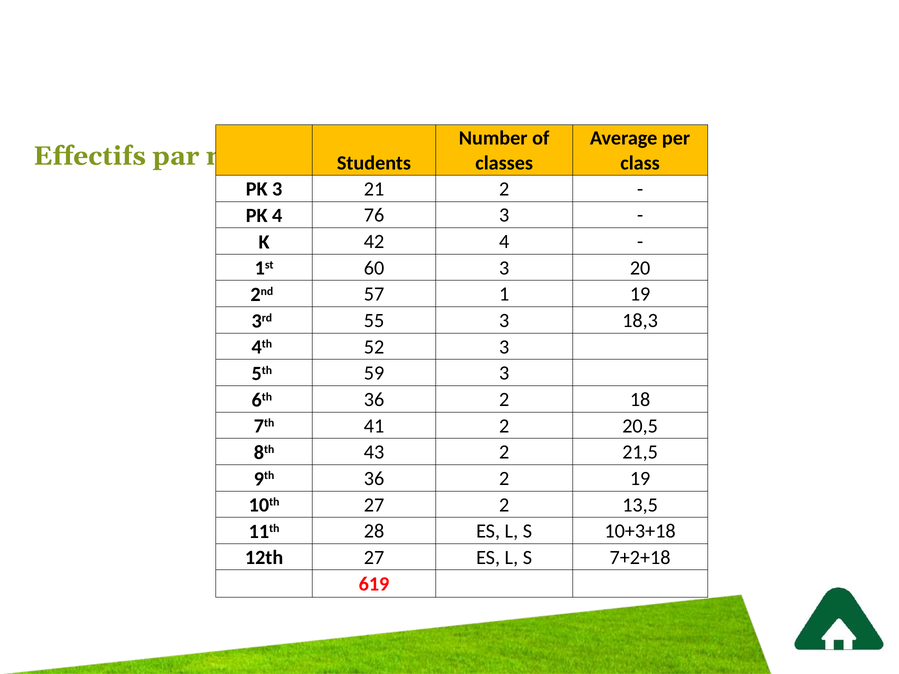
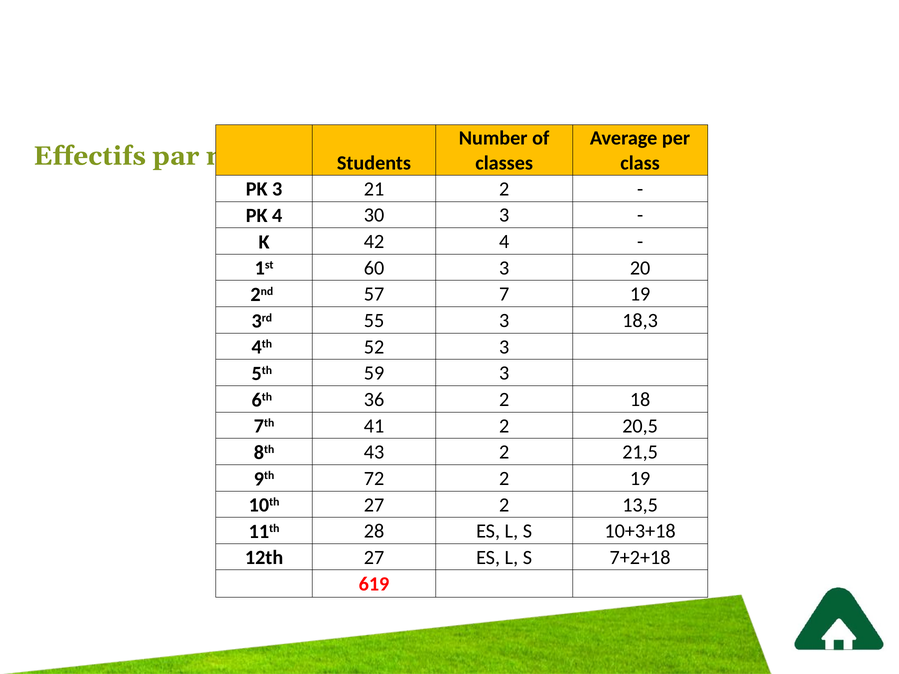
76: 76 -> 30
1: 1 -> 7
9th 36: 36 -> 72
